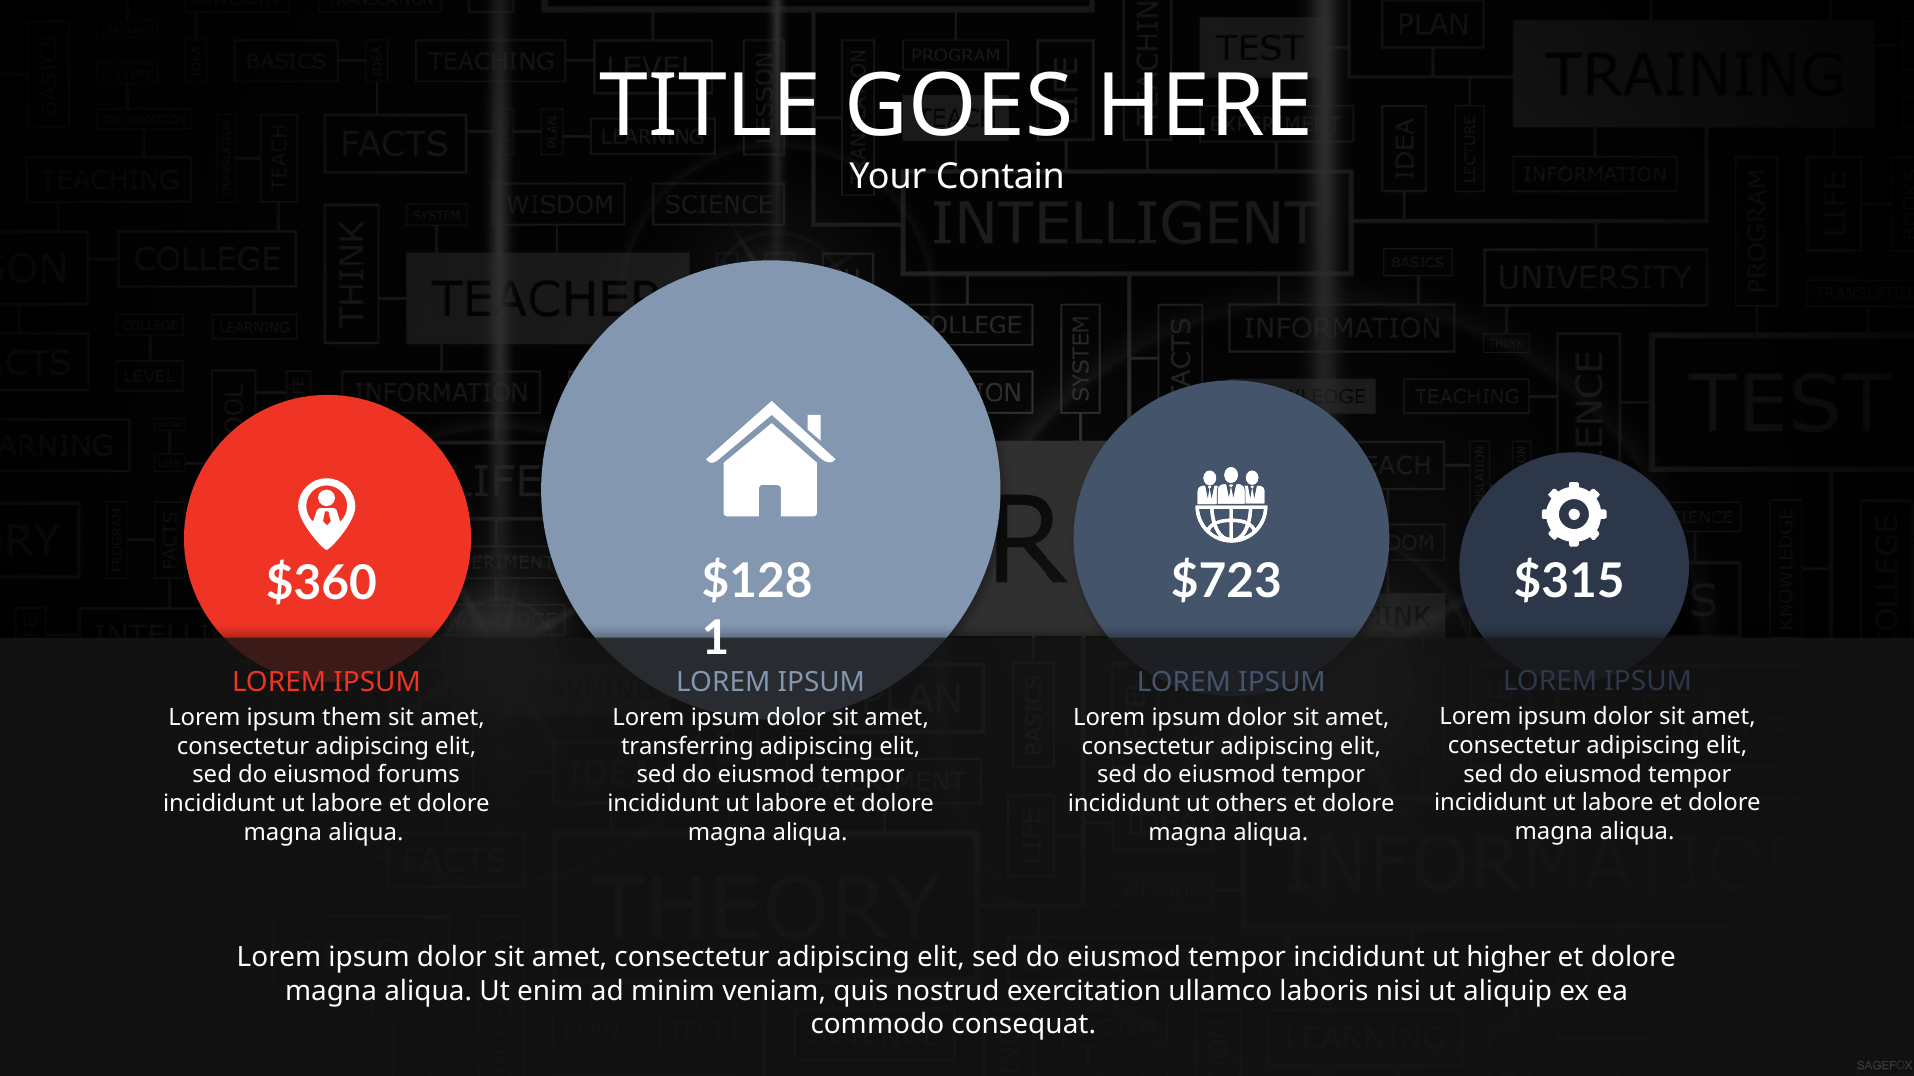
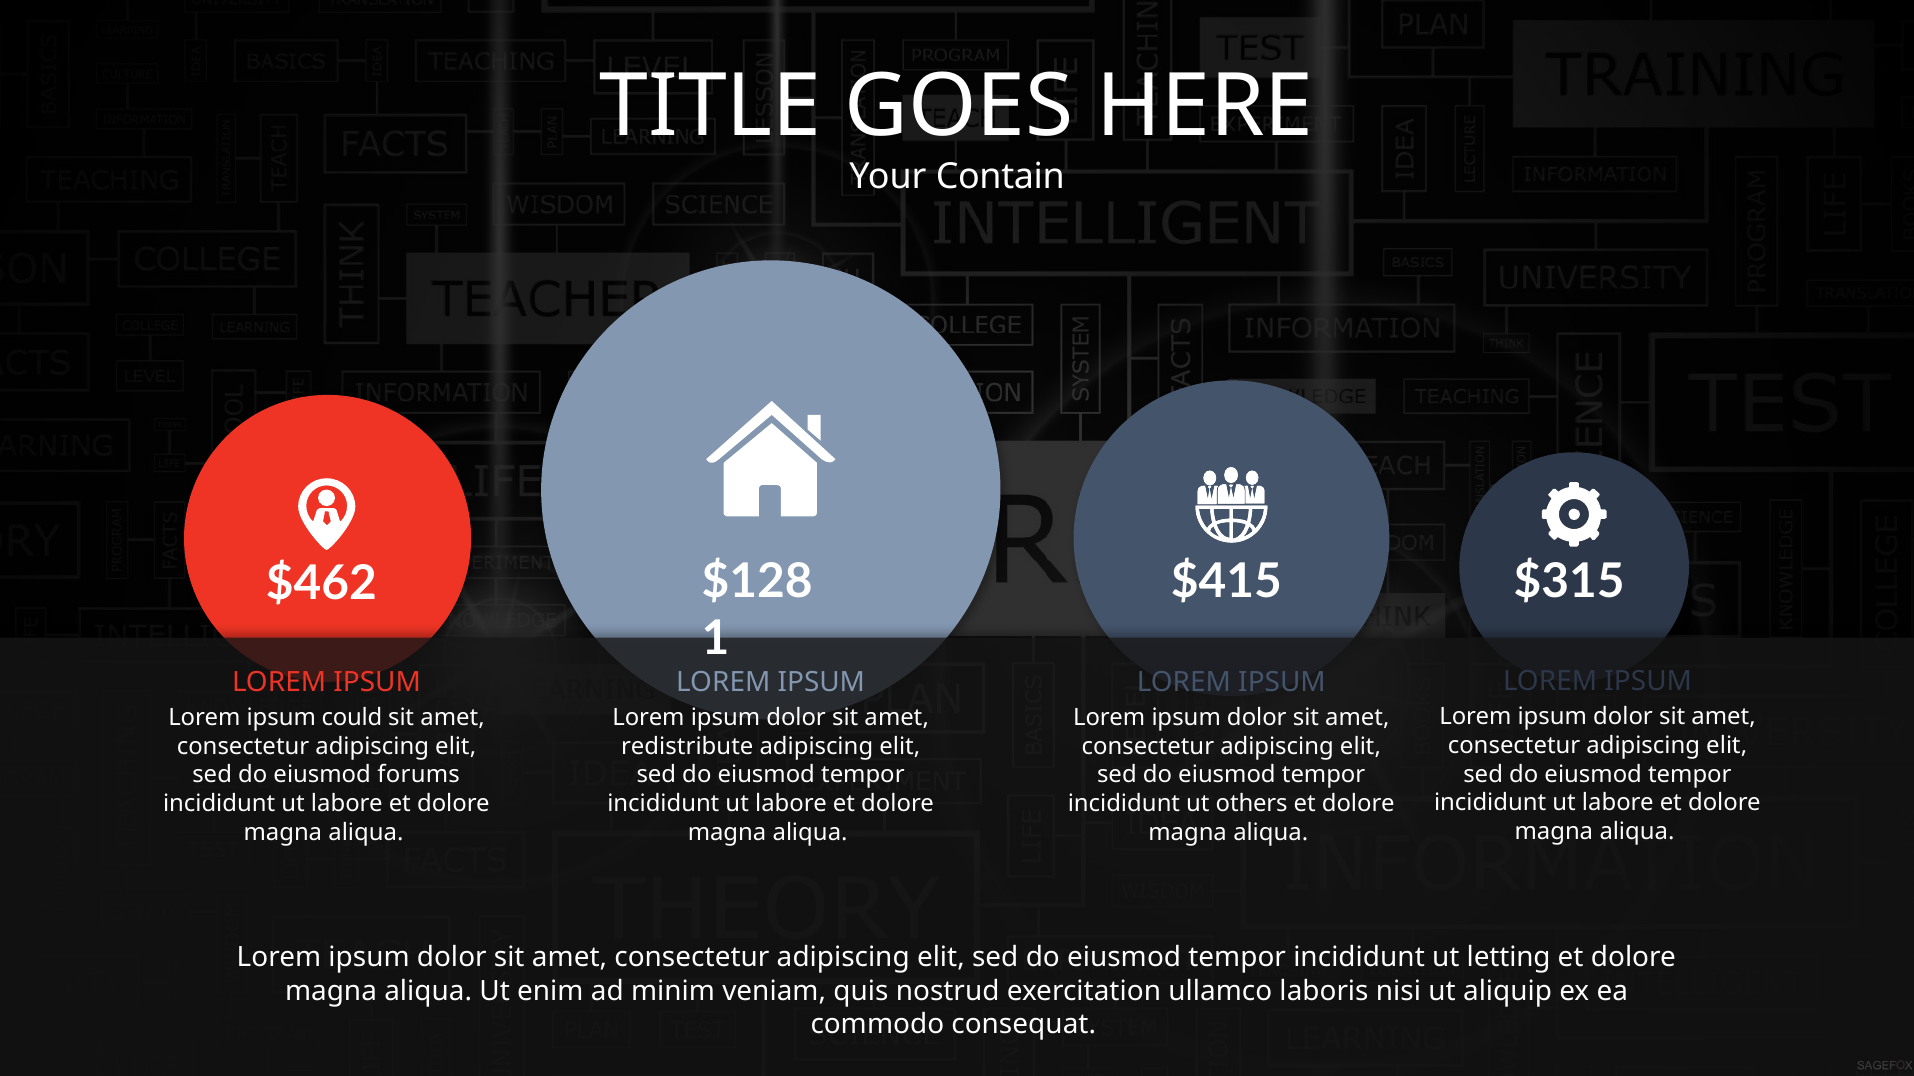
$723: $723 -> $415
$360: $360 -> $462
them: them -> could
transferring: transferring -> redistribute
higher: higher -> letting
